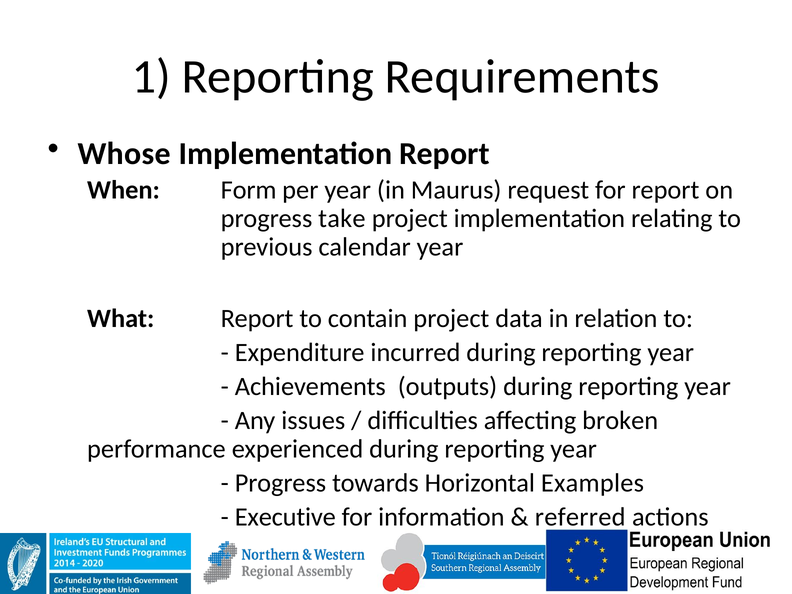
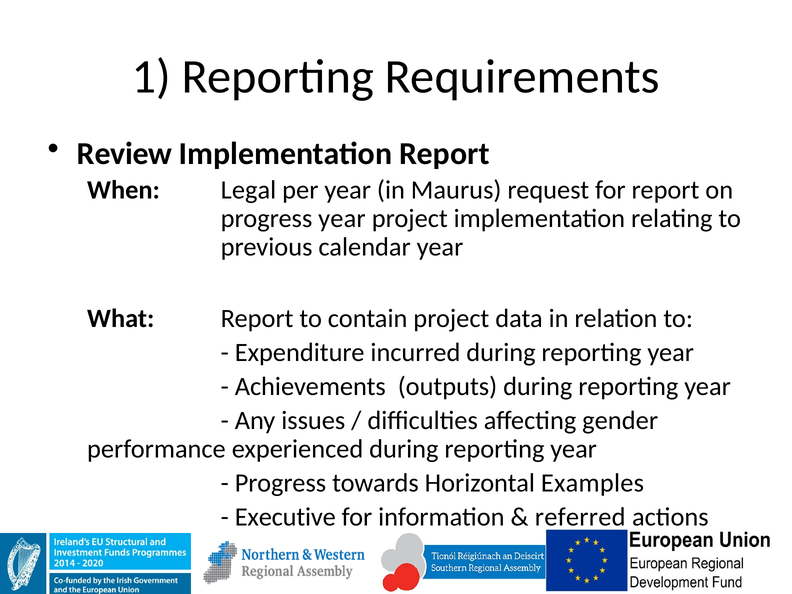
Whose: Whose -> Review
Form: Form -> Legal
progress take: take -> year
broken: broken -> gender
